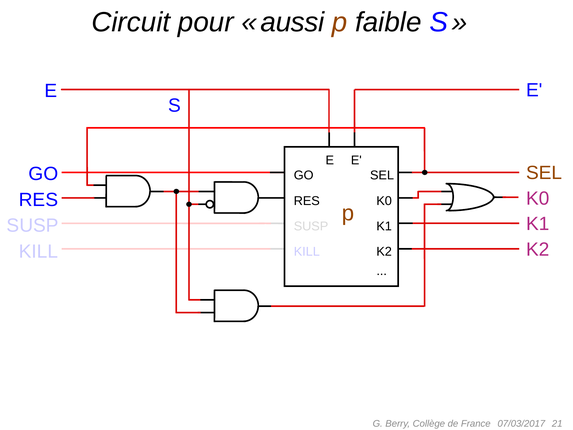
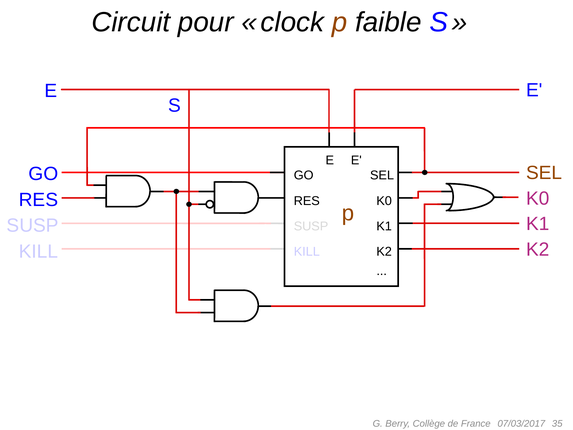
aussi: aussi -> clock
21: 21 -> 35
